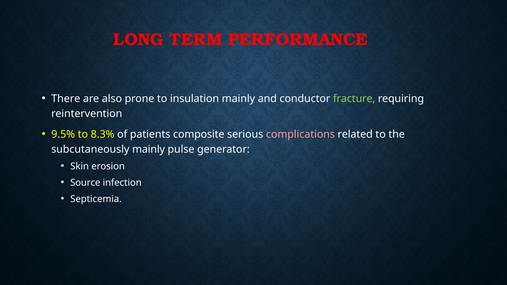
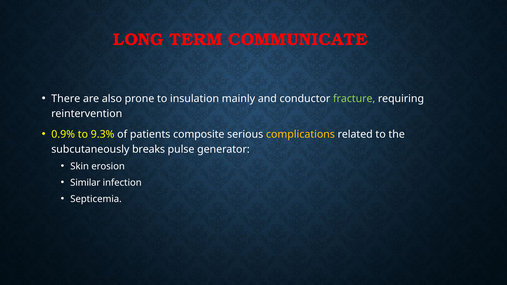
PERFORMANCE: PERFORMANCE -> COMMUNICATE
9.5%: 9.5% -> 0.9%
8.3%: 8.3% -> 9.3%
complications colour: pink -> yellow
subcutaneously mainly: mainly -> breaks
Source: Source -> Similar
